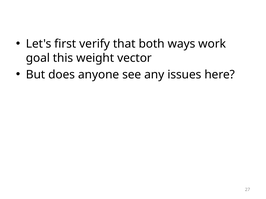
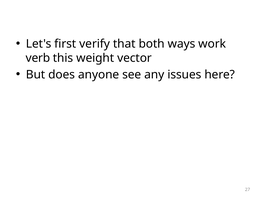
goal: goal -> verb
